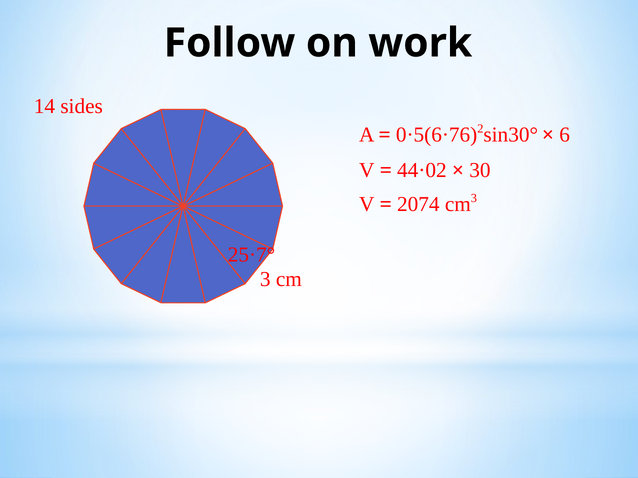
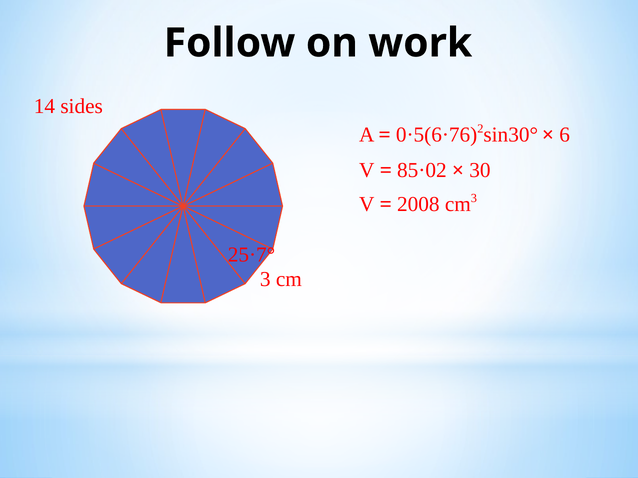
44·02: 44·02 -> 85·02
2074: 2074 -> 2008
